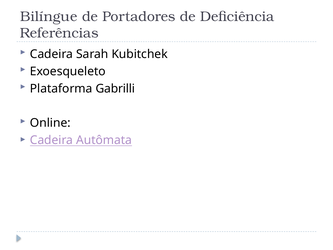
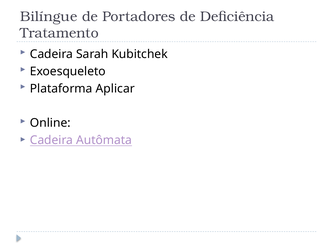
Referências: Referências -> Tratamento
Gabrilli: Gabrilli -> Aplicar
